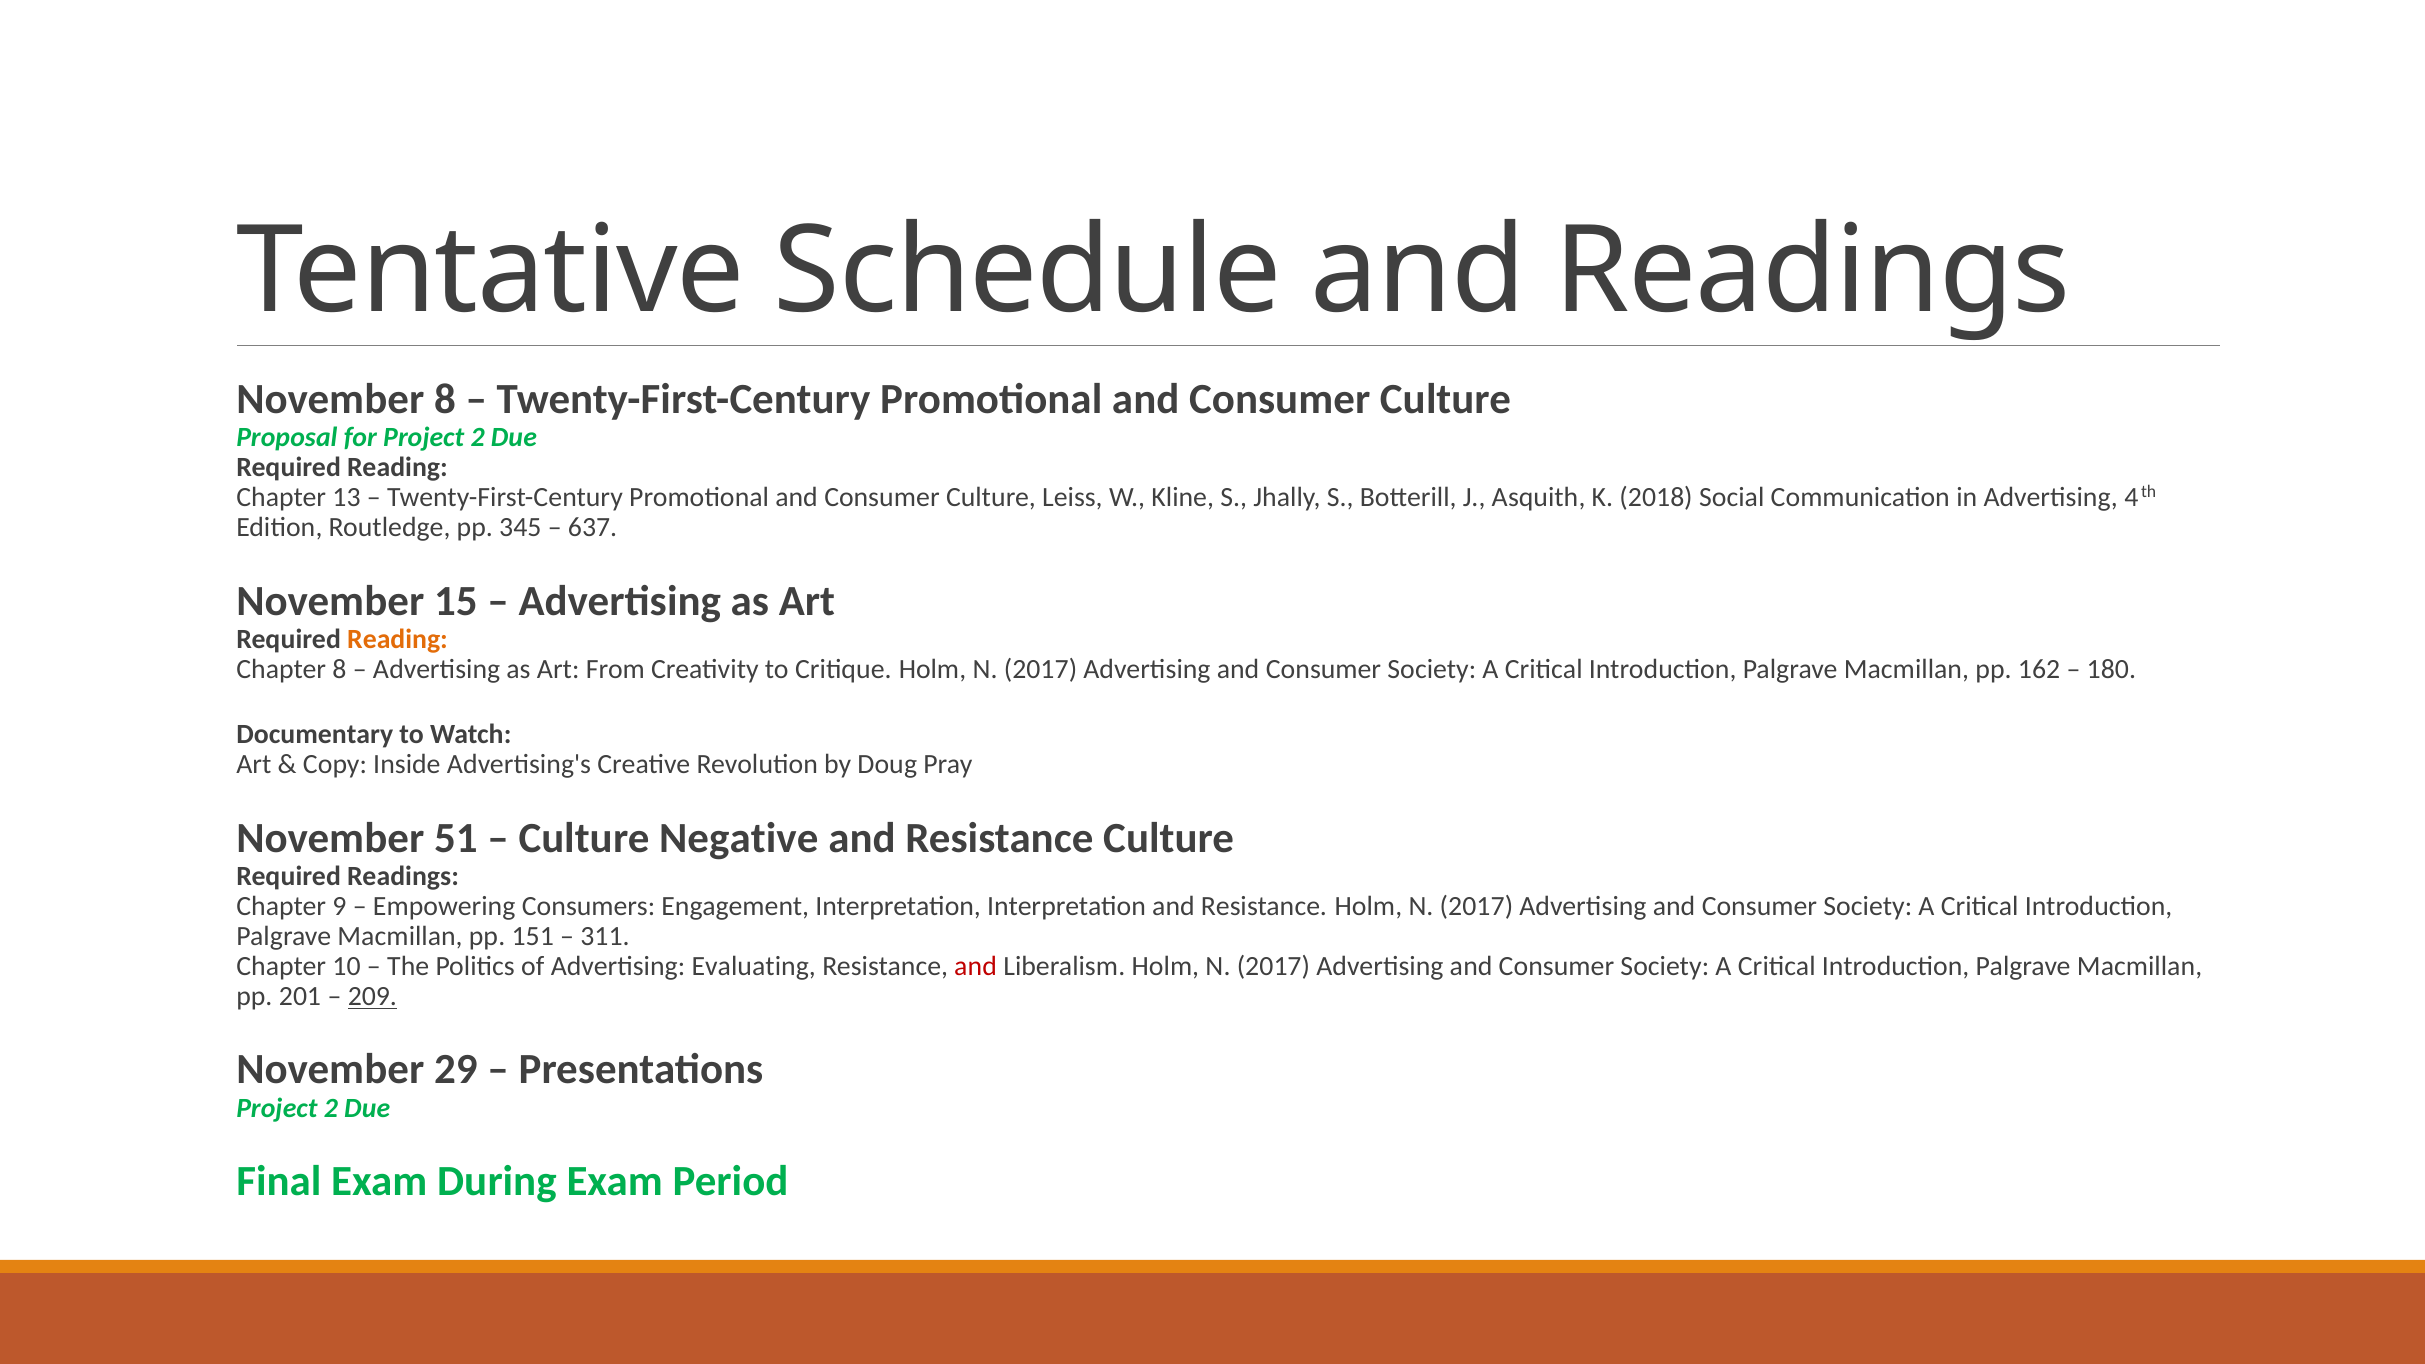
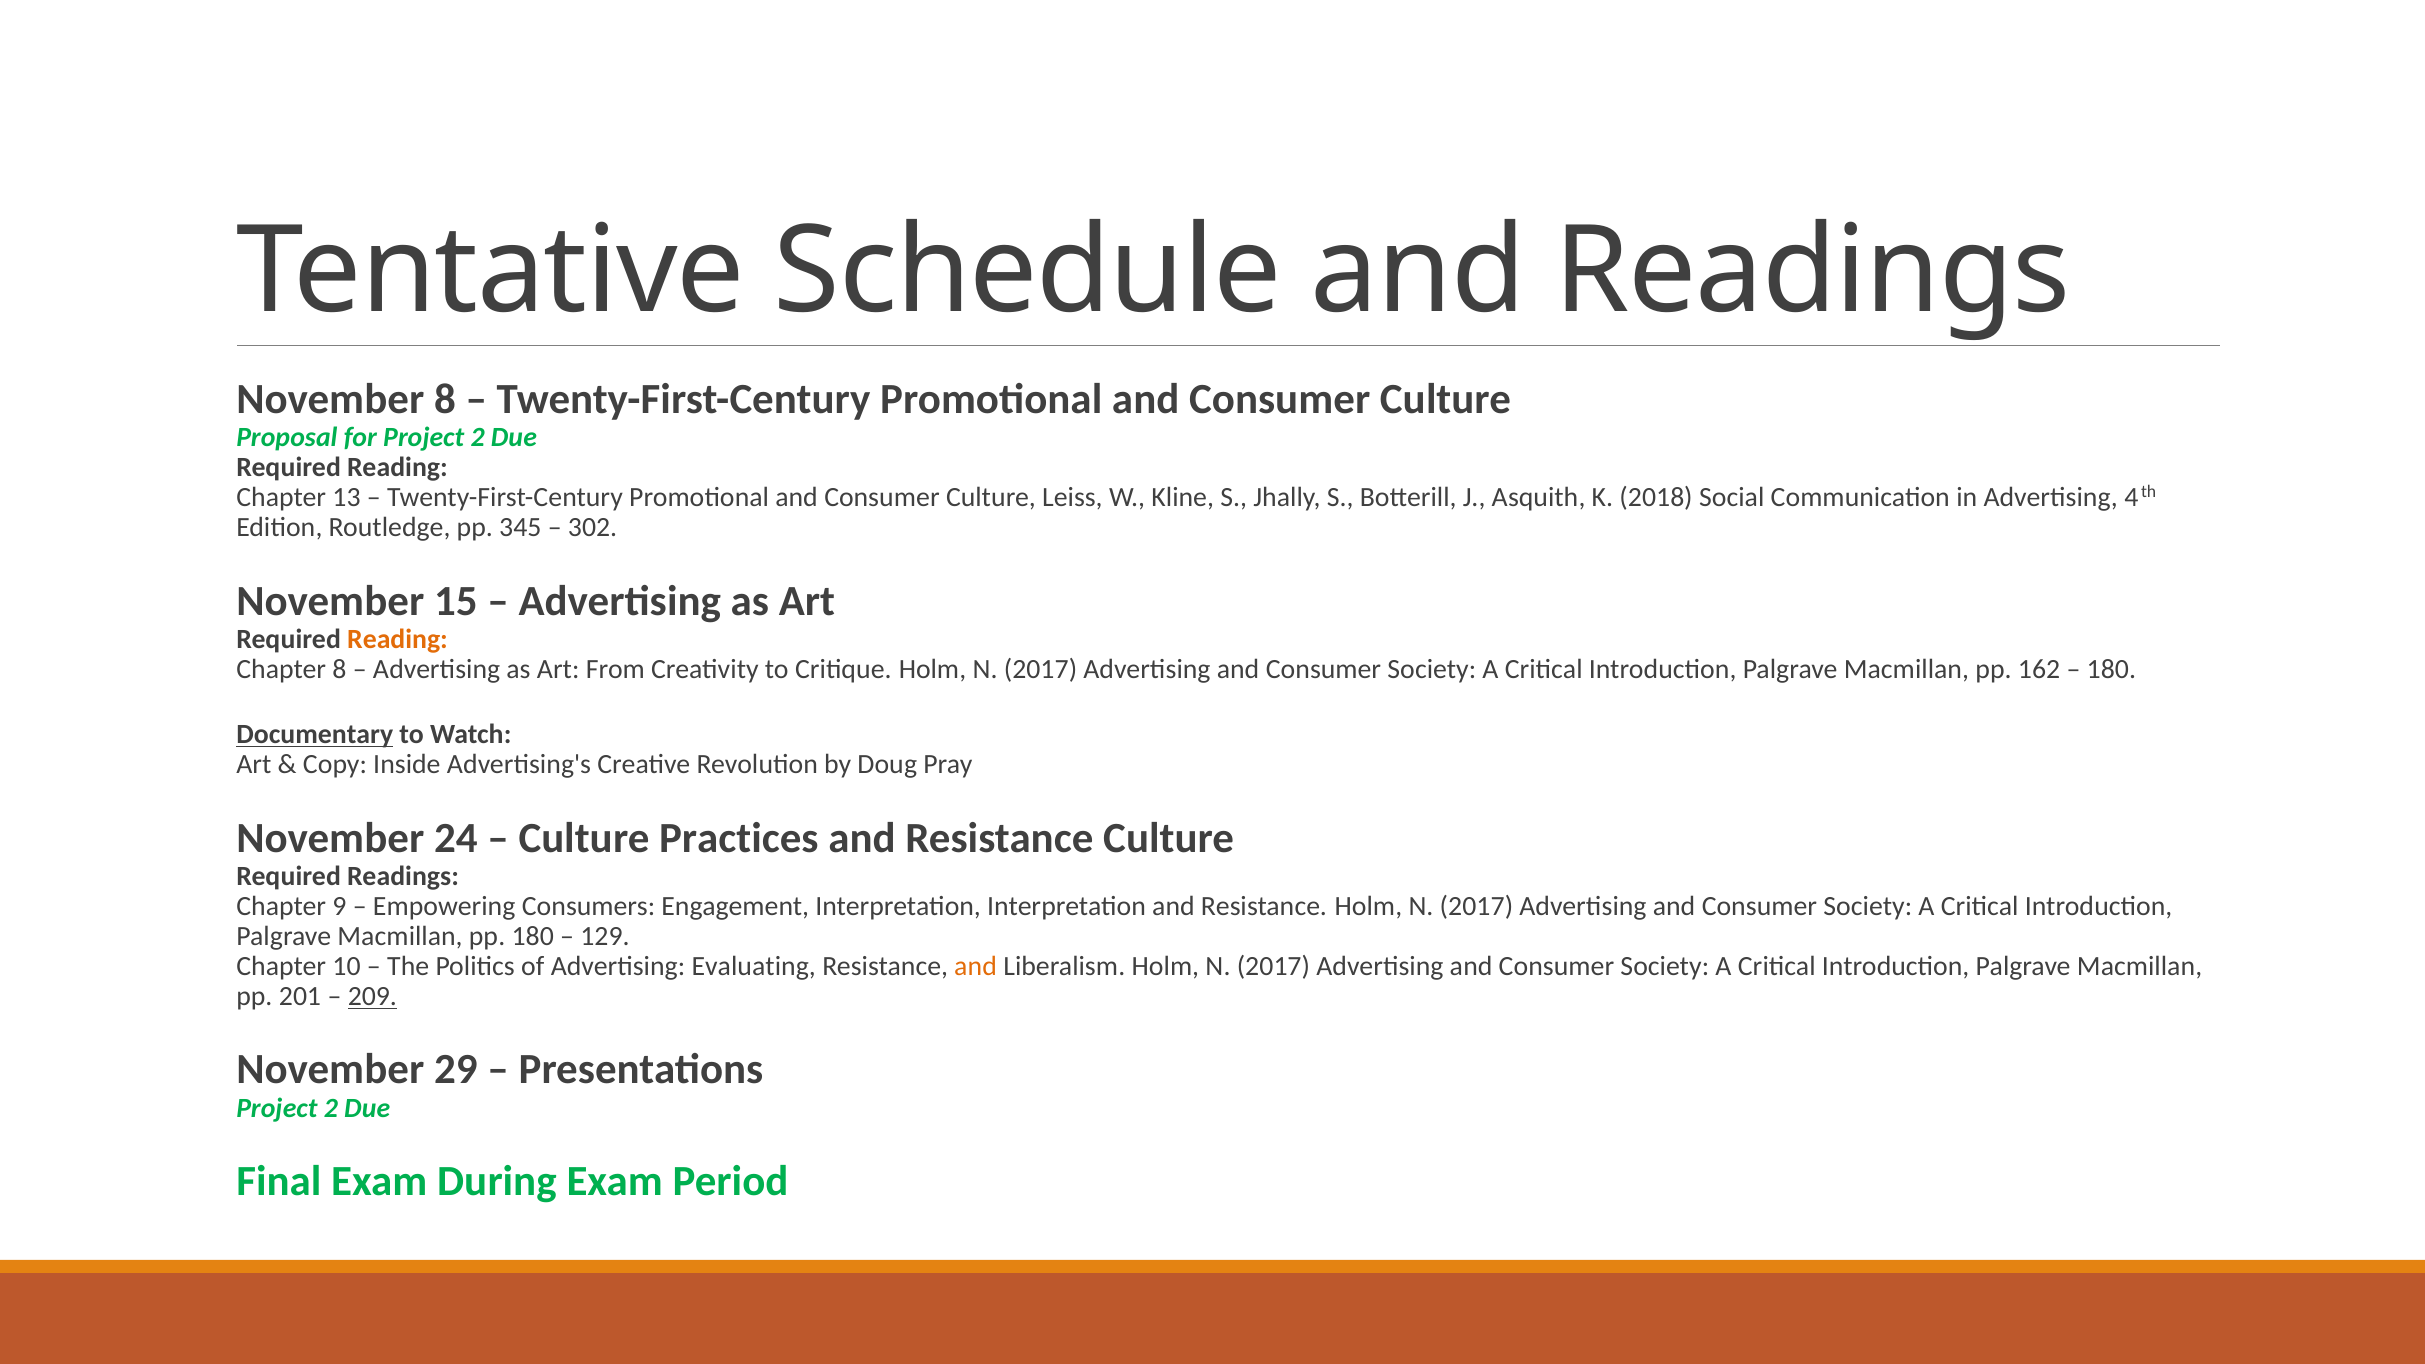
637: 637 -> 302
Documentary underline: none -> present
51: 51 -> 24
Negative: Negative -> Practices
pp 151: 151 -> 180
311: 311 -> 129
and at (976, 966) colour: red -> orange
